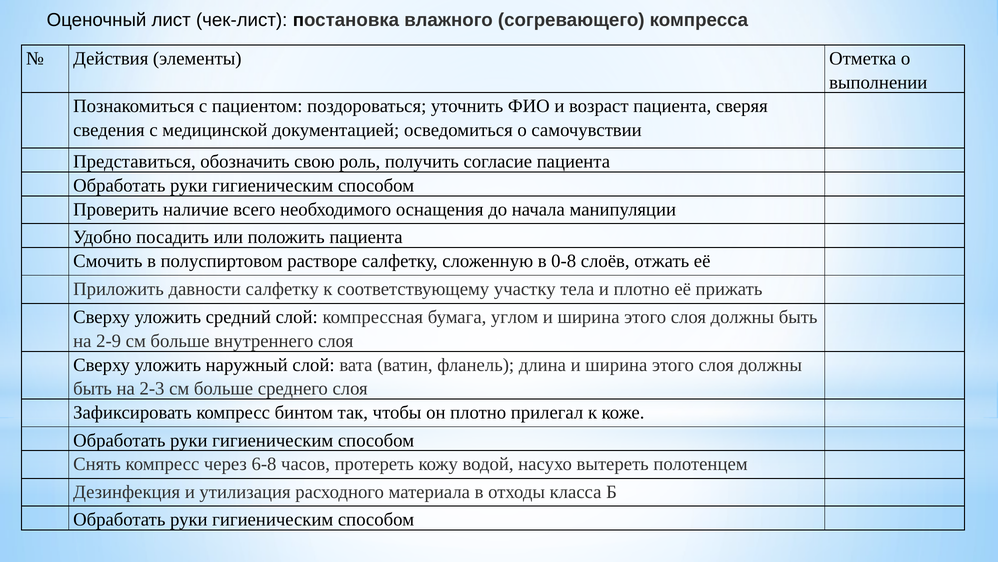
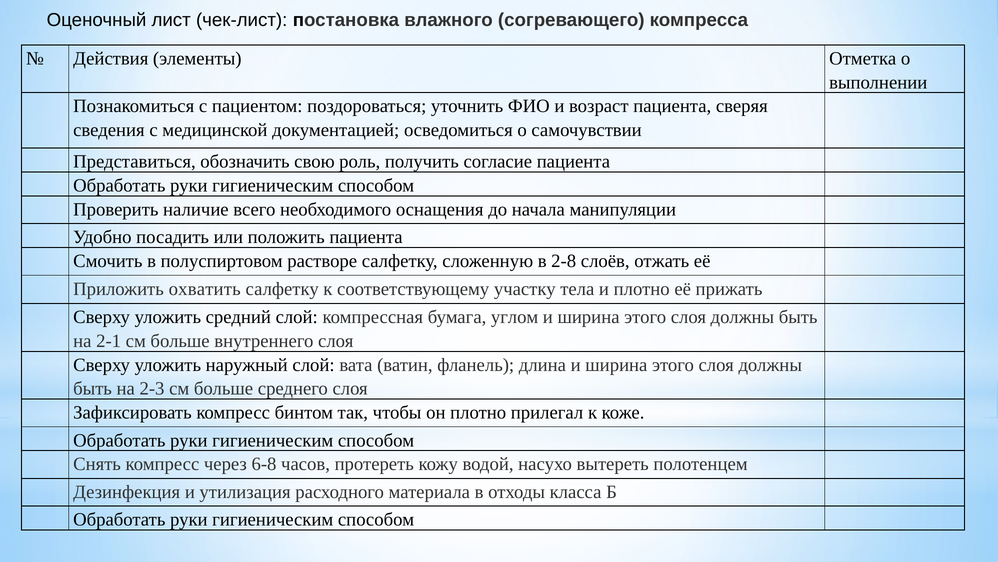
0-8: 0-8 -> 2-8
давности: давности -> охватить
2-9: 2-9 -> 2-1
